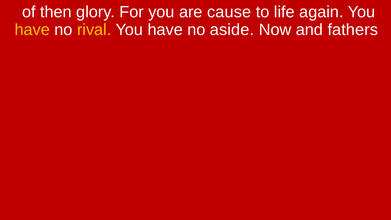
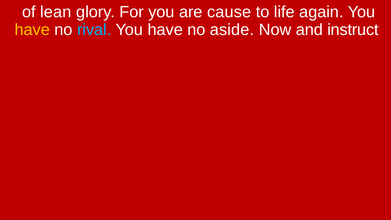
then: then -> lean
rival colour: yellow -> light blue
fathers: fathers -> instruct
